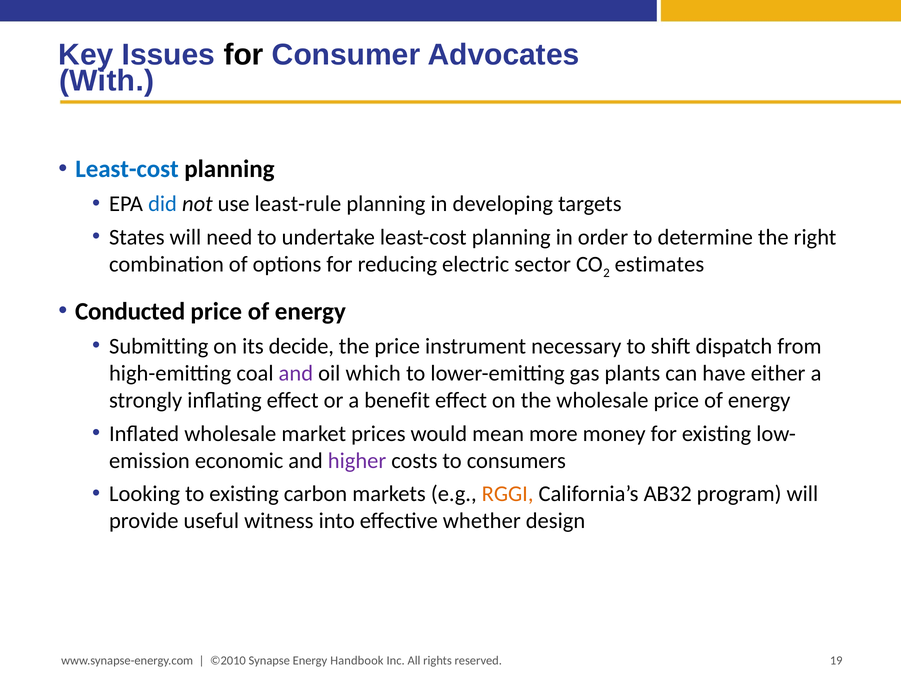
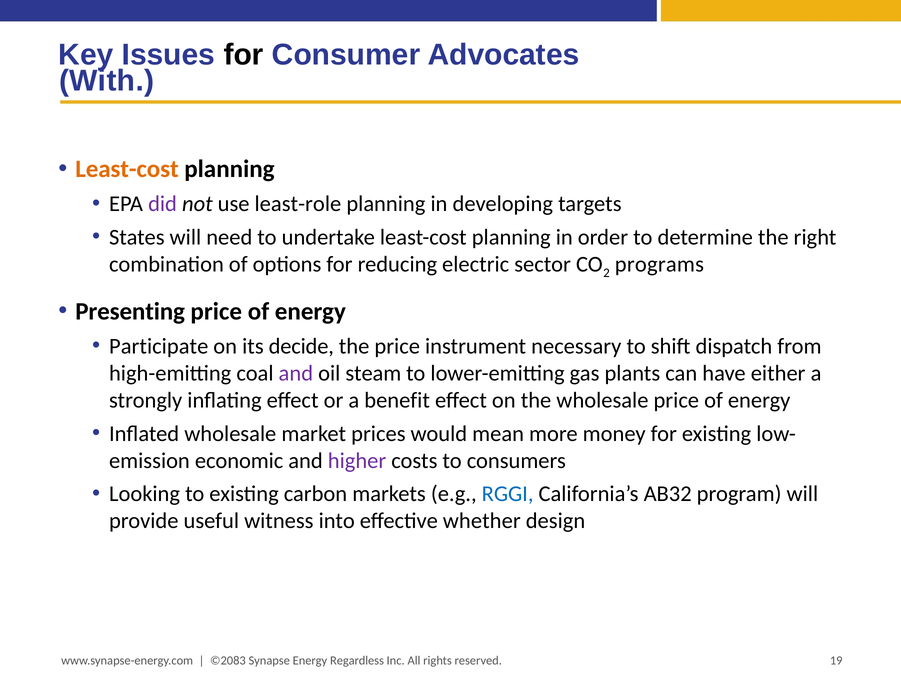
Least-cost at (127, 169) colour: blue -> orange
did colour: blue -> purple
least-rule: least-rule -> least-role
estimates: estimates -> programs
Conducted: Conducted -> Presenting
Submitting: Submitting -> Participate
which: which -> steam
RGGI colour: orange -> blue
©2010: ©2010 -> ©2083
Handbook: Handbook -> Regardless
